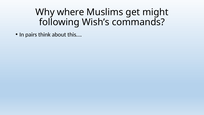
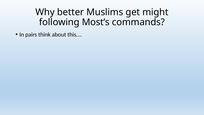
where: where -> better
Wish’s: Wish’s -> Most’s
